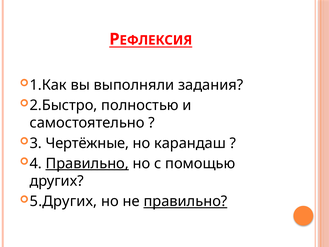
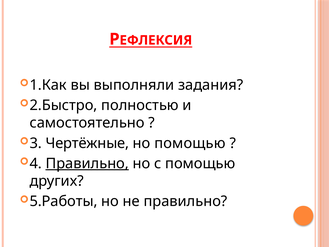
но карандаш: карандаш -> помощью
5.Других: 5.Других -> 5.Работы
правильно at (185, 201) underline: present -> none
